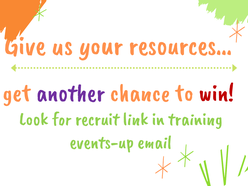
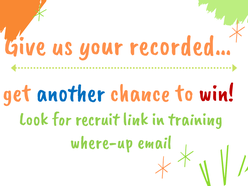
resources…: resources… -> recorded…
another colour: purple -> blue
events-up: events-up -> where-up
